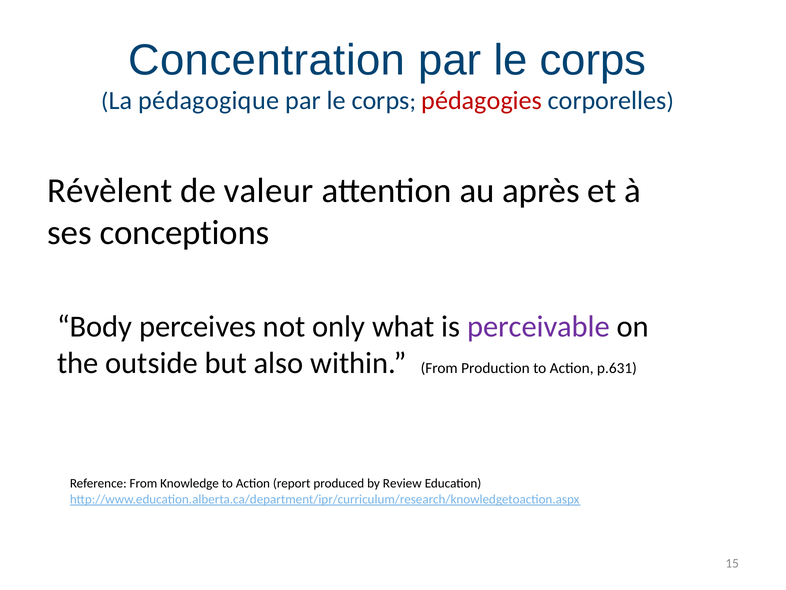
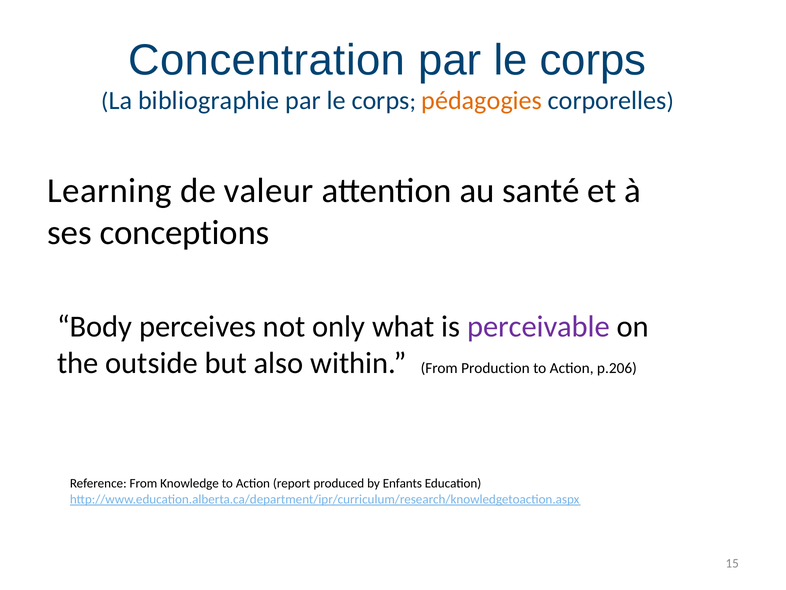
pédagogique: pédagogique -> bibliographie
pédagogies colour: red -> orange
Révèlent: Révèlent -> Learning
après: après -> santé
p.631: p.631 -> p.206
Review: Review -> Enfants
